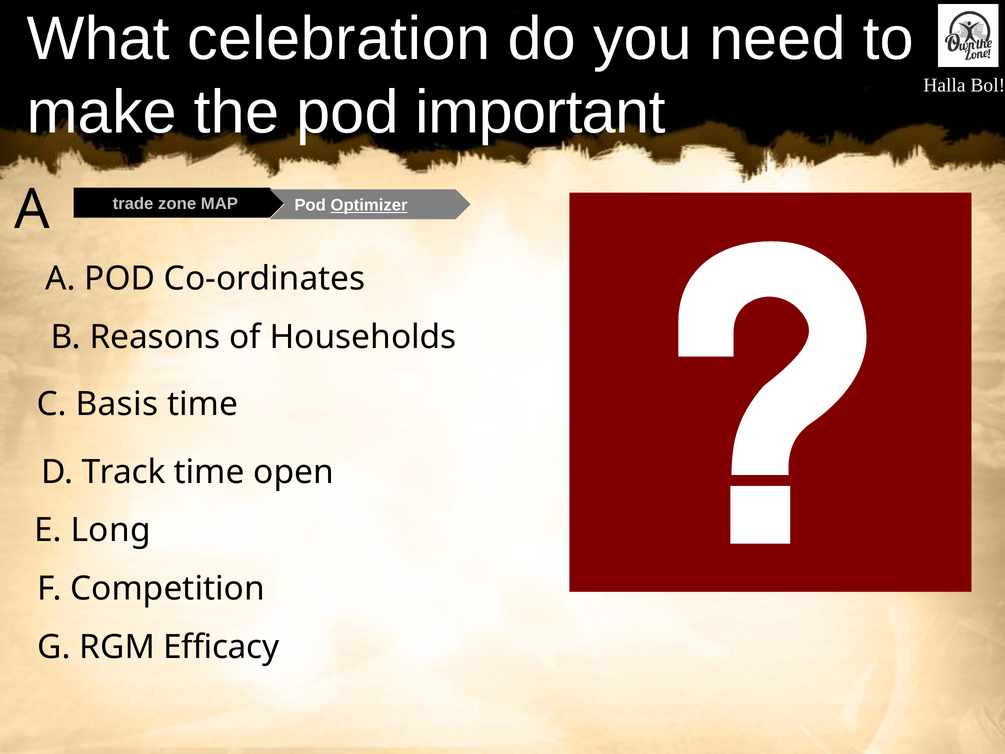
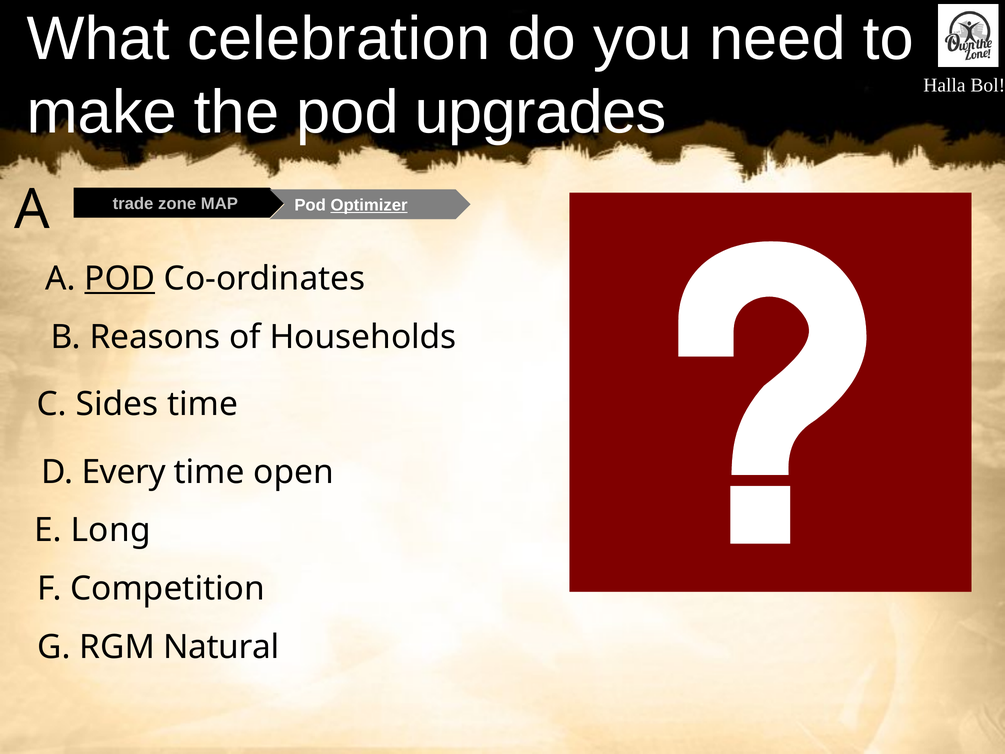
important: important -> upgrades
POD at (120, 279) underline: none -> present
Basis: Basis -> Sides
Track: Track -> Every
Efficacy: Efficacy -> Natural
